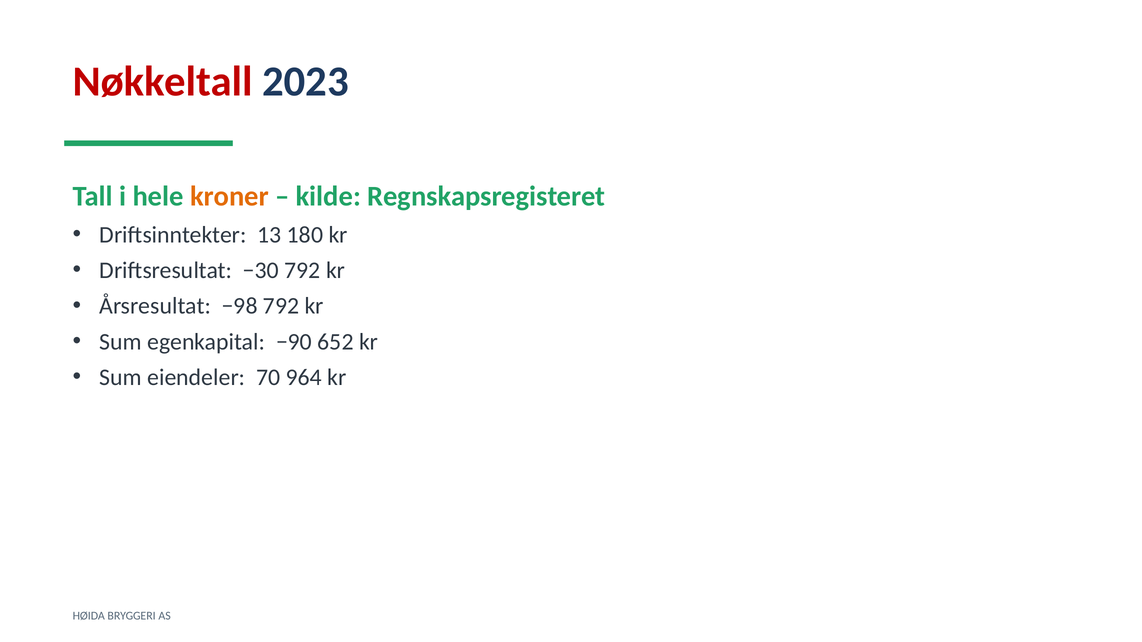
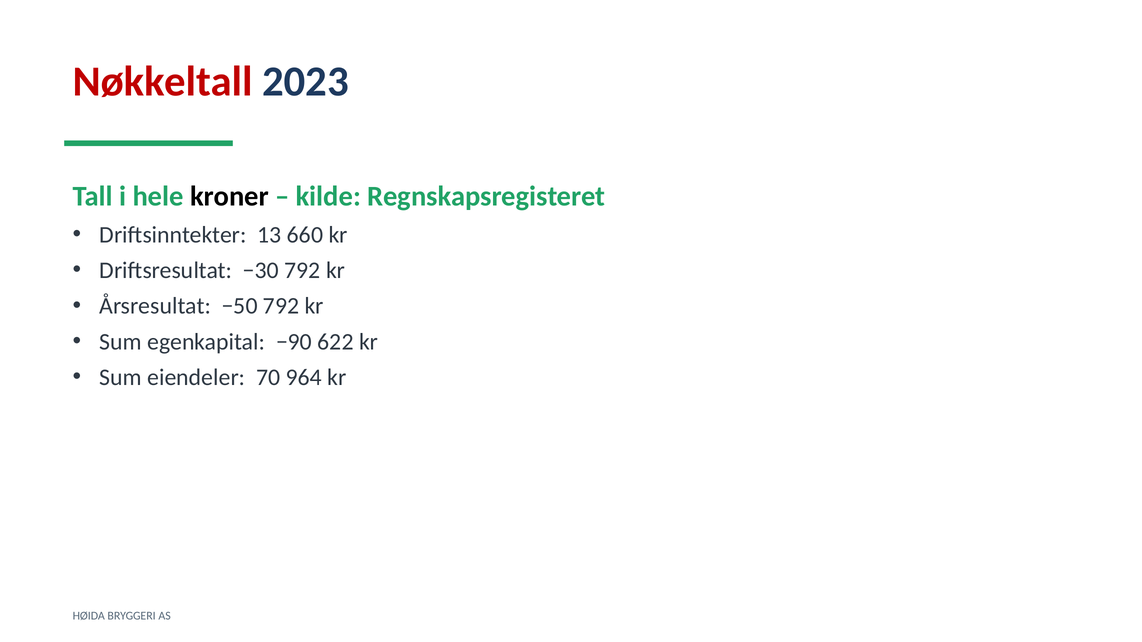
kroner colour: orange -> black
180: 180 -> 660
−98: −98 -> −50
652: 652 -> 622
